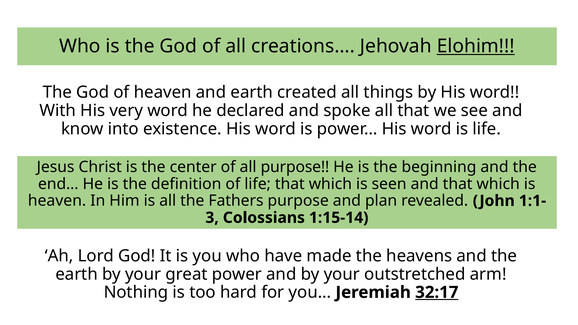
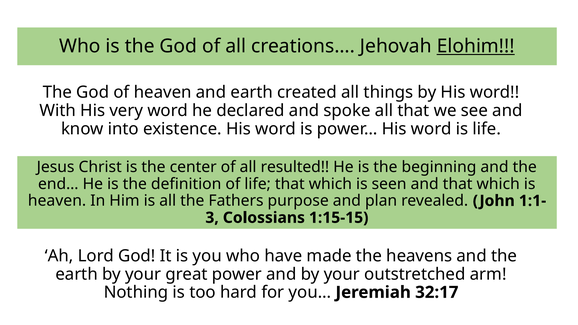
all purpose: purpose -> resulted
1:15-14: 1:15-14 -> 1:15-15
32:17 underline: present -> none
